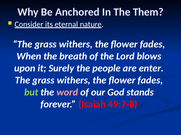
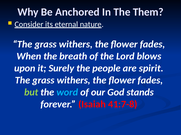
enter: enter -> spirit
word colour: pink -> light blue
49:7-8: 49:7-8 -> 41:7-8
